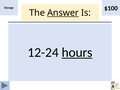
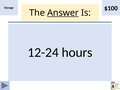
hours underline: present -> none
